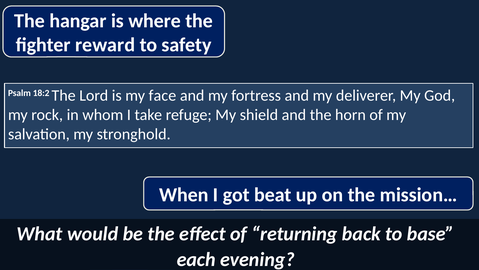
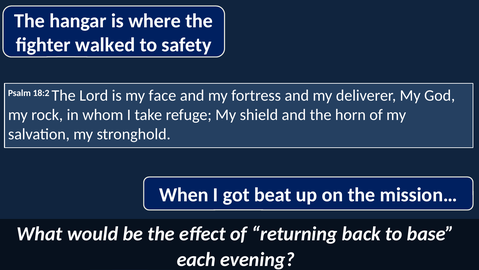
reward: reward -> walked
